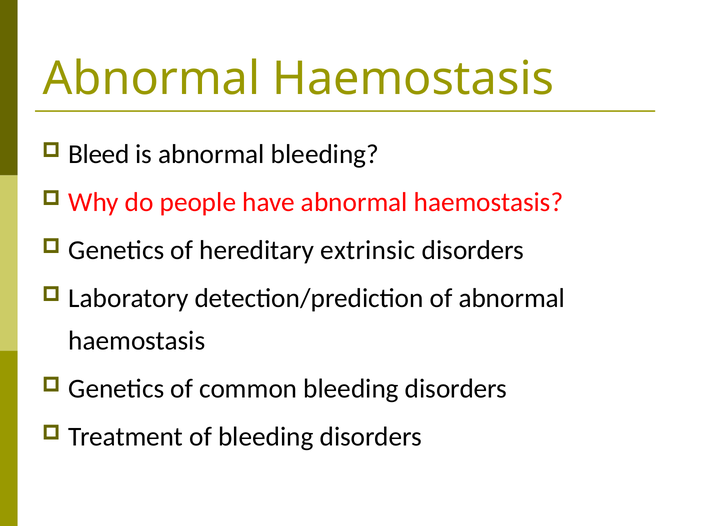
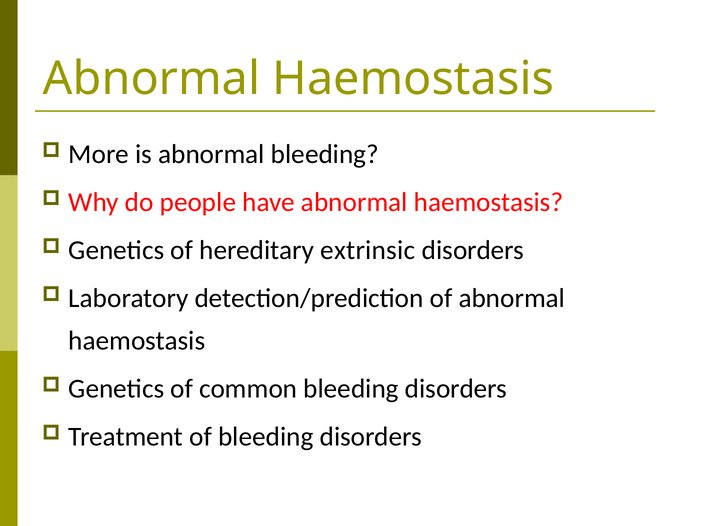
Bleed: Bleed -> More
